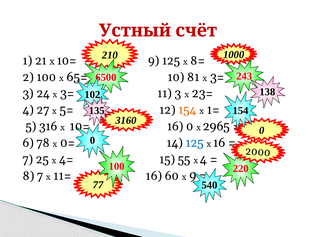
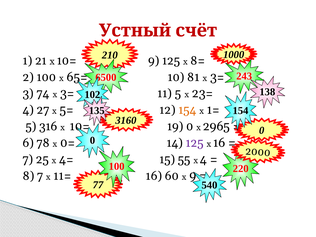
24: 24 -> 74
11 3: 3 -> 5
16 at (175, 127): 16 -> 19
125 at (195, 143) colour: blue -> purple
